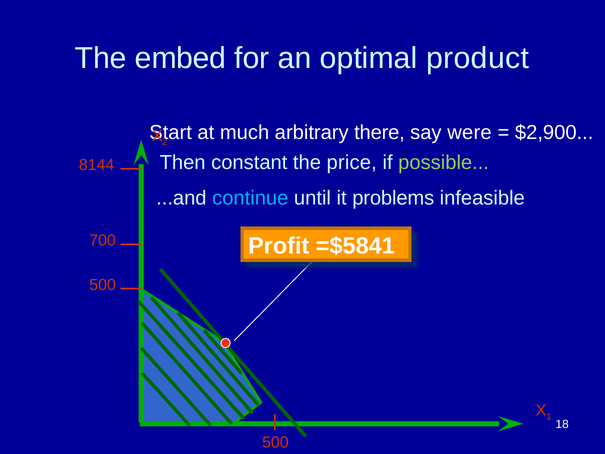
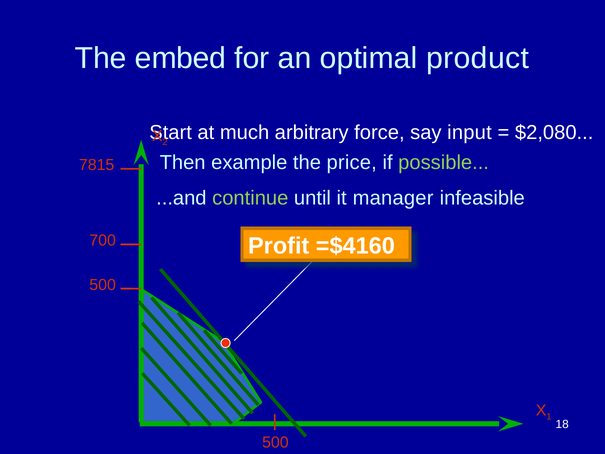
there: there -> force
were: were -> input
$2,900: $2,900 -> $2,080
constant: constant -> example
8144: 8144 -> 7815
continue colour: light blue -> light green
problems: problems -> manager
=$5841: =$5841 -> =$4160
